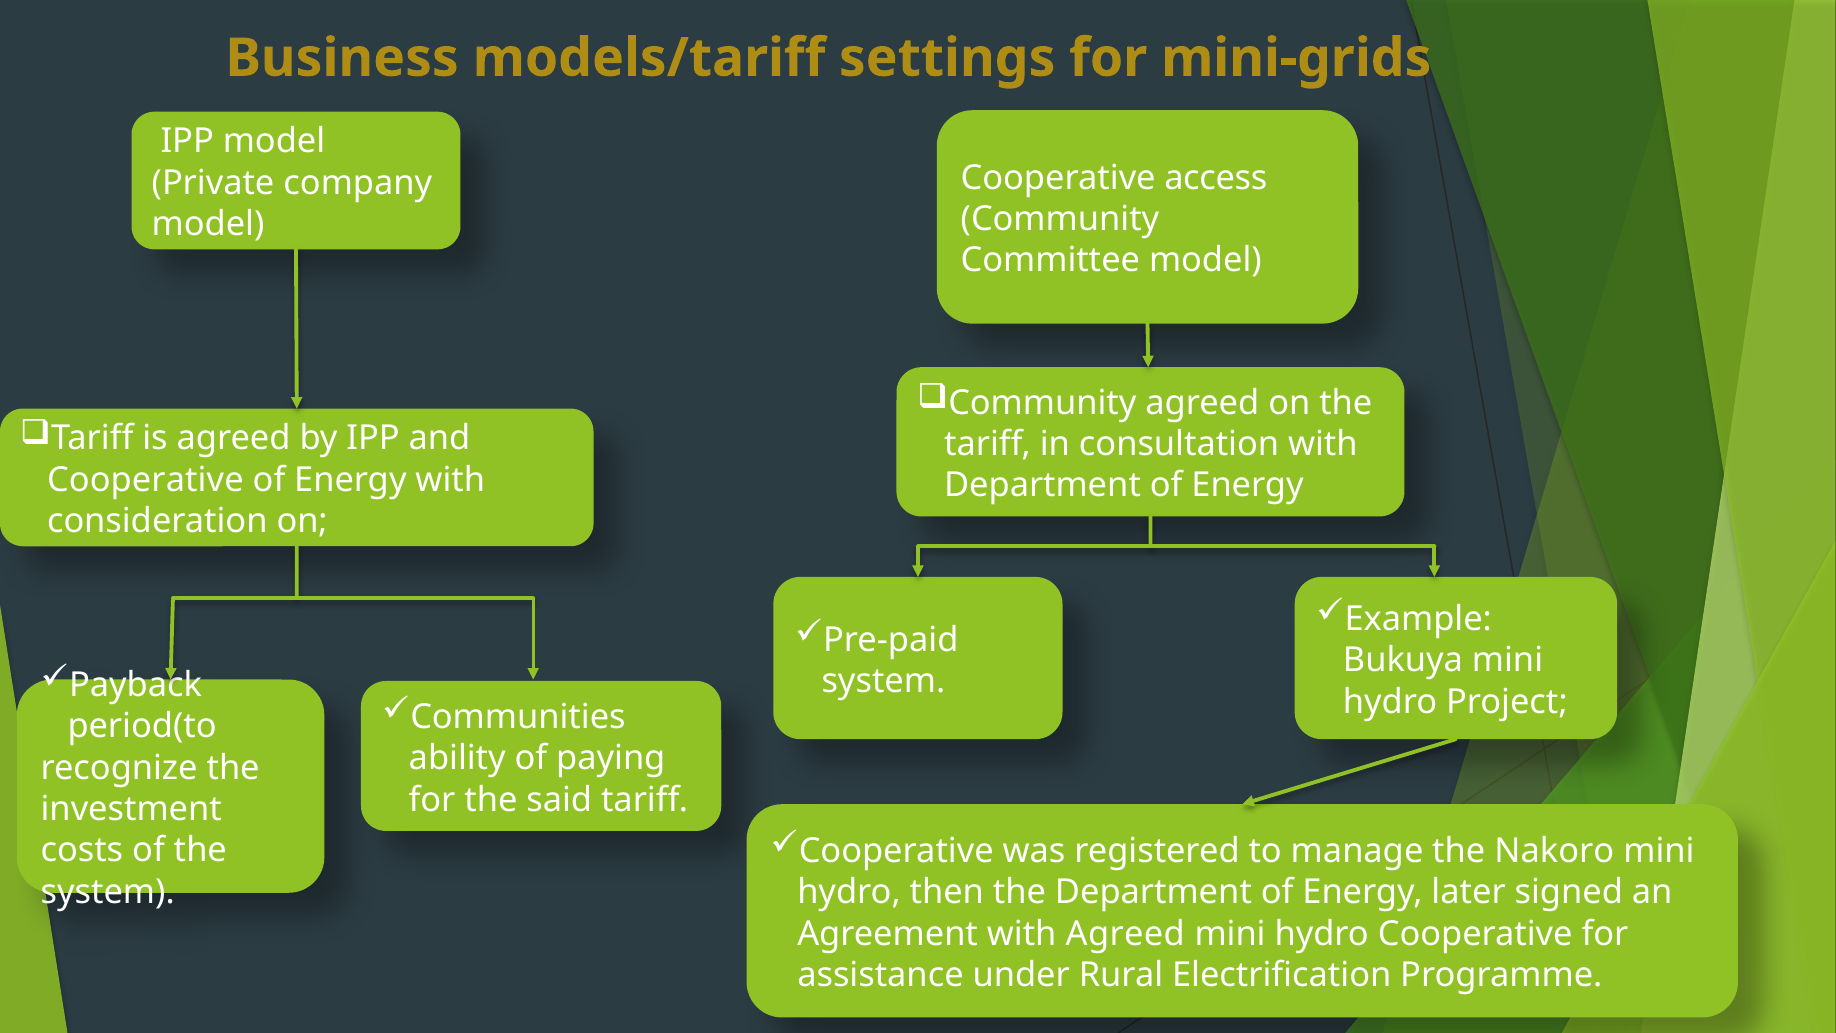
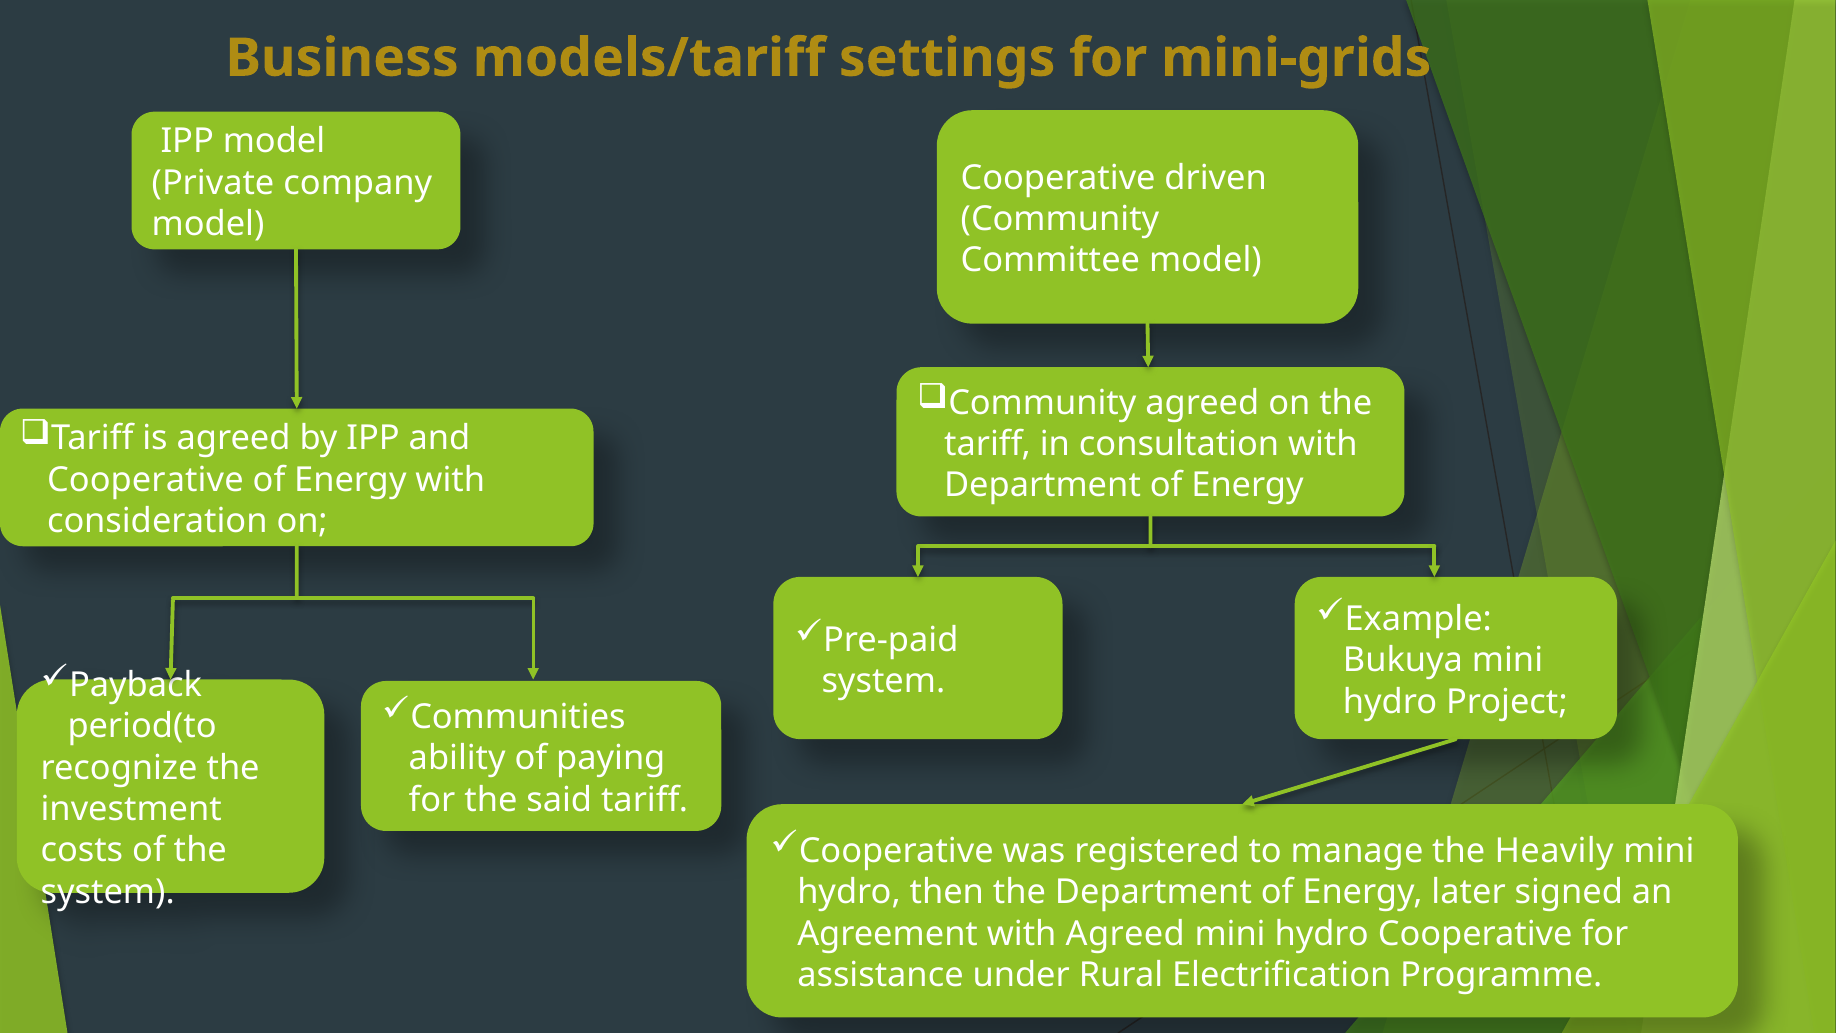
access: access -> driven
Nakoro: Nakoro -> Heavily
